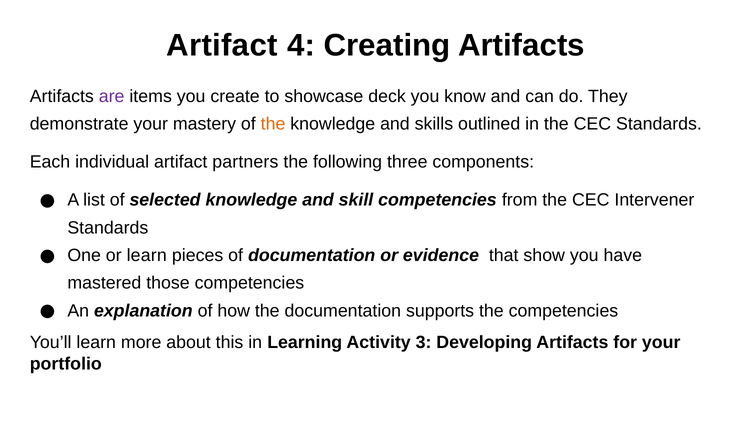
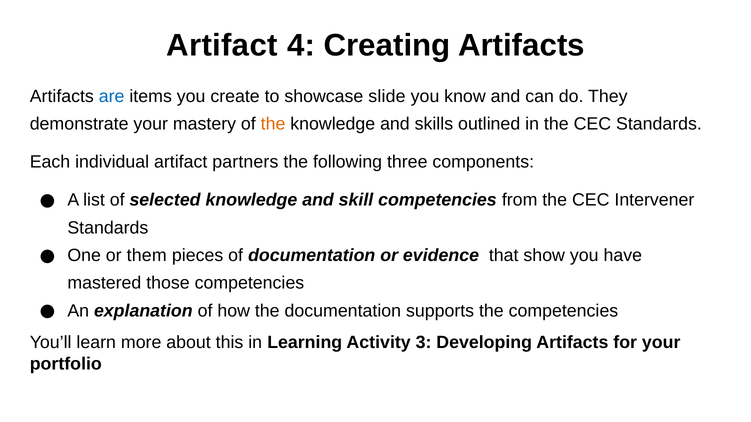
are colour: purple -> blue
deck: deck -> slide
or learn: learn -> them
